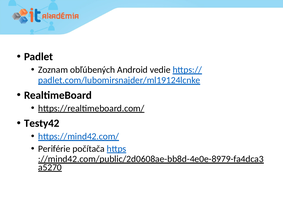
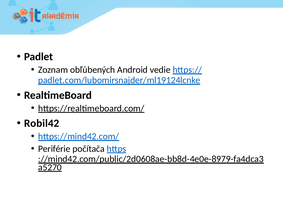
Testy42: Testy42 -> Robil42
